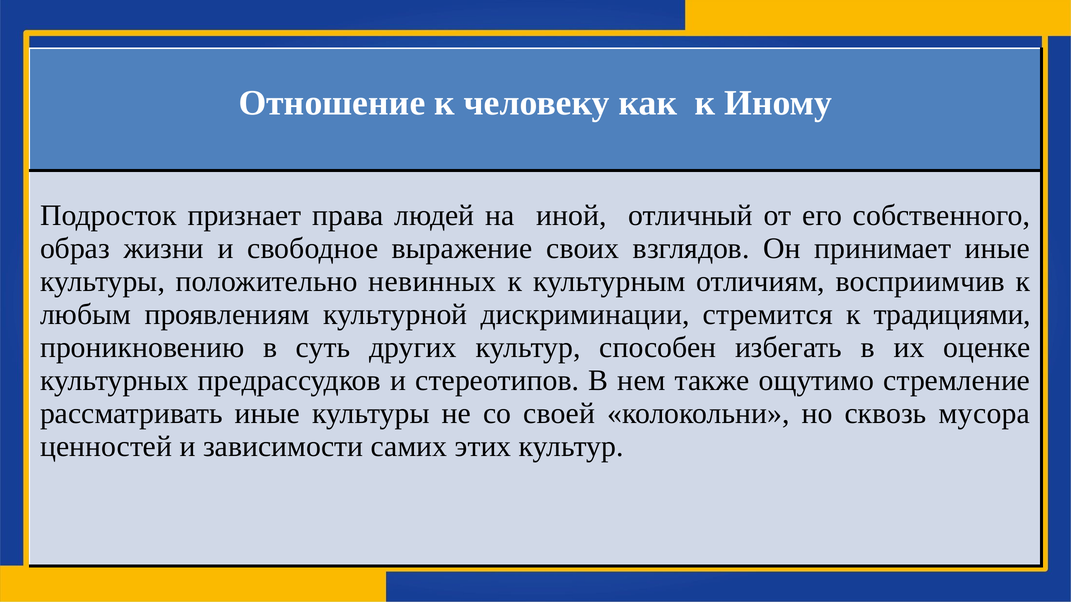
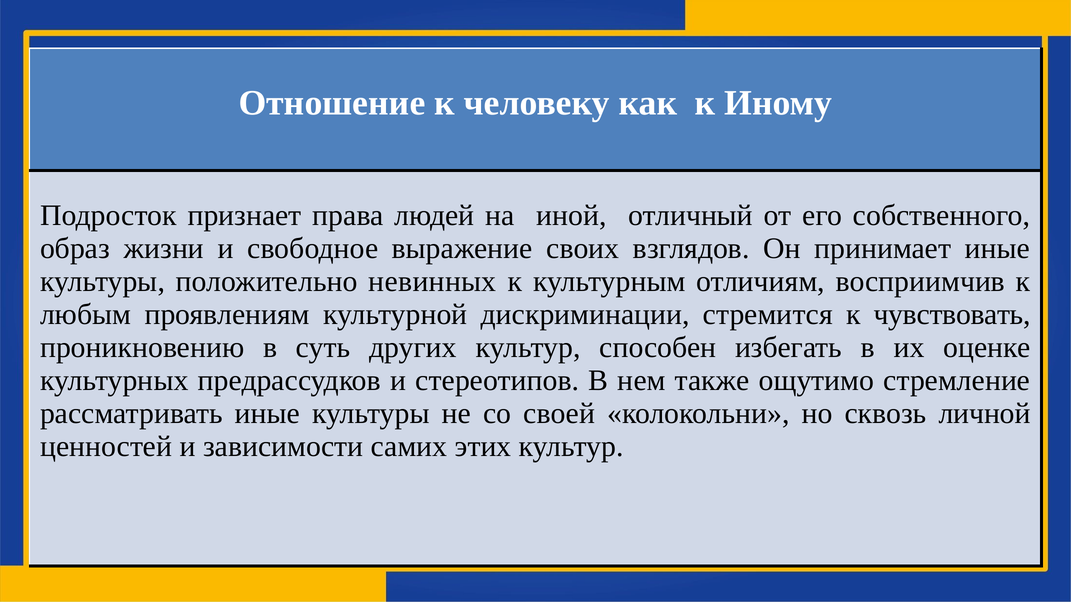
традициями: традициями -> чувствовать
мусора: мусора -> личной
